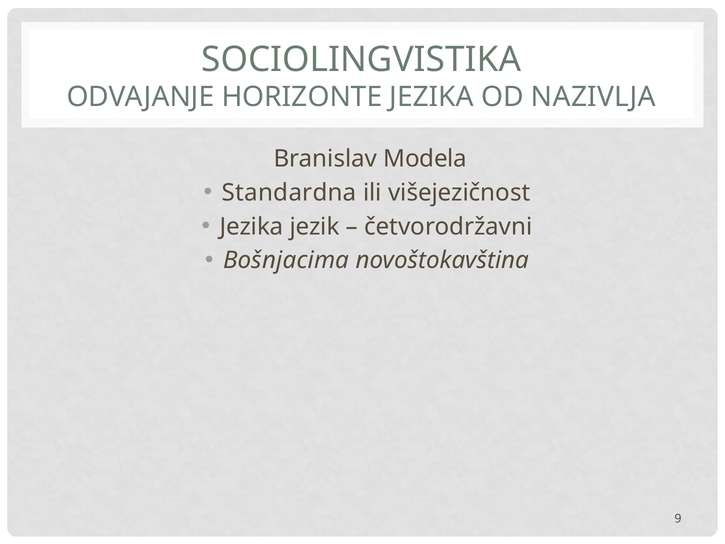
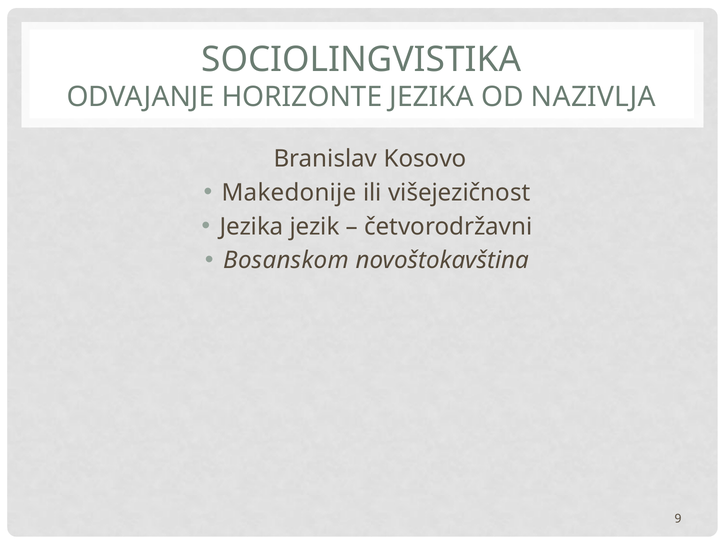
Modela: Modela -> Kosovo
Standardna: Standardna -> Makedonije
Bošnjacima: Bošnjacima -> Bosanskom
